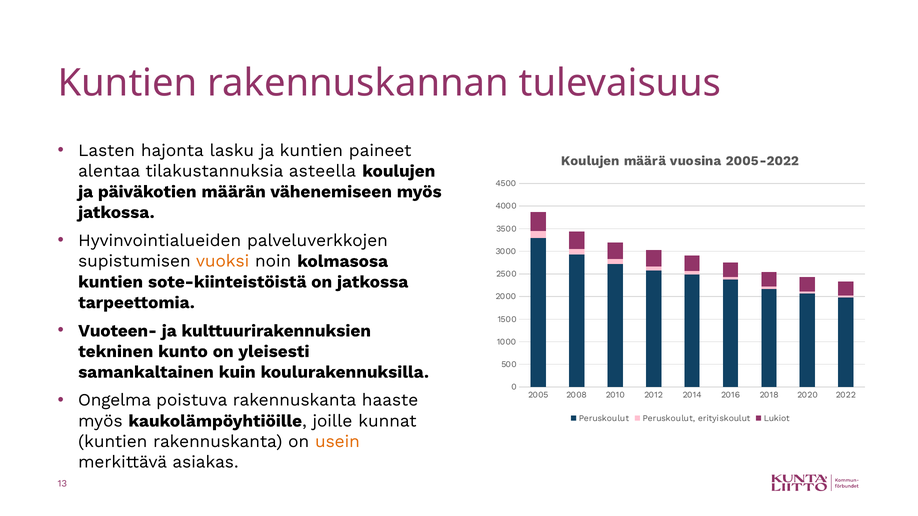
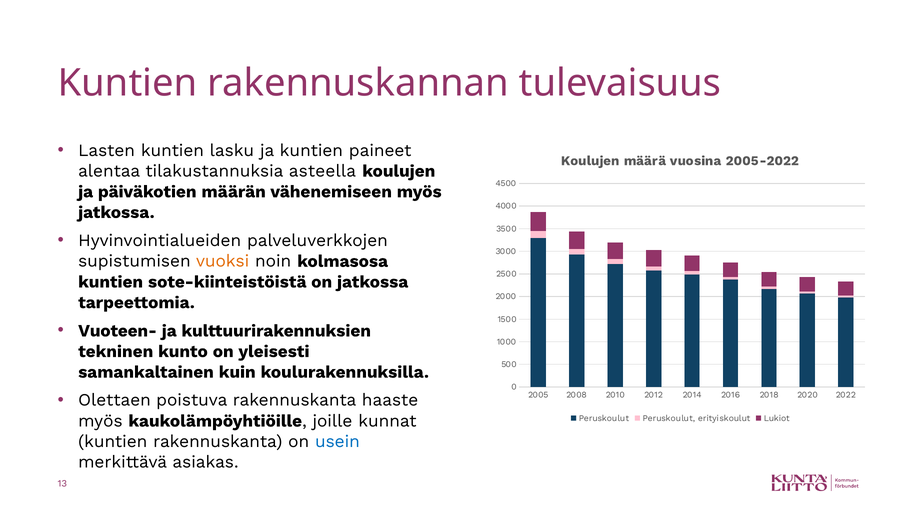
Lasten hajonta: hajonta -> kuntien
Ongelma: Ongelma -> Olettaen
usein colour: orange -> blue
